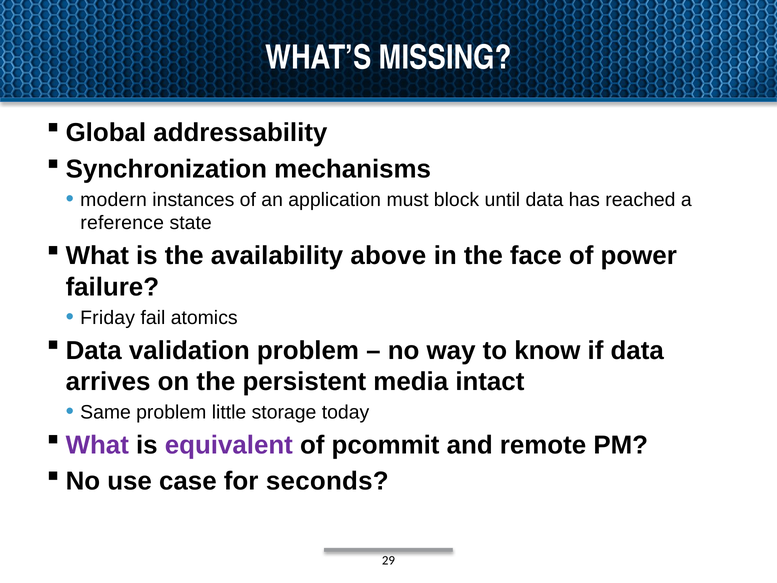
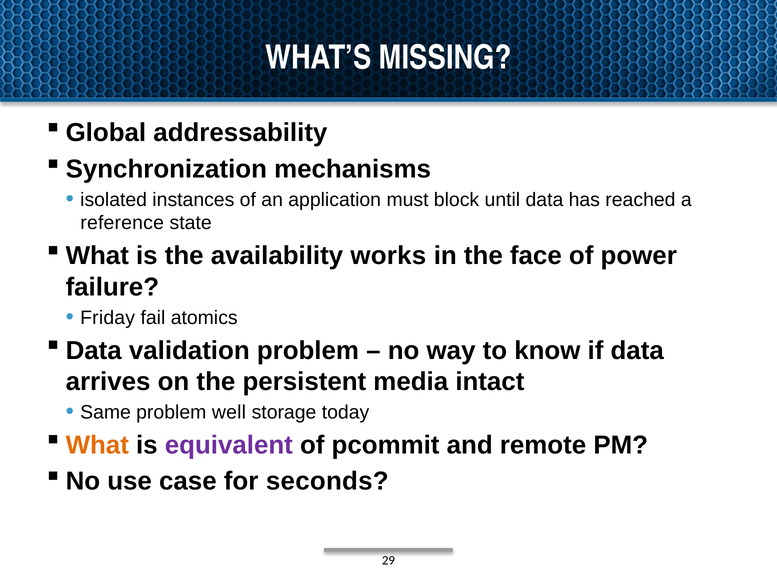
modern: modern -> isolated
above: above -> works
little: little -> well
What at (97, 445) colour: purple -> orange
